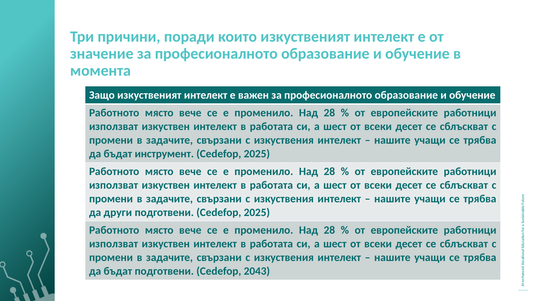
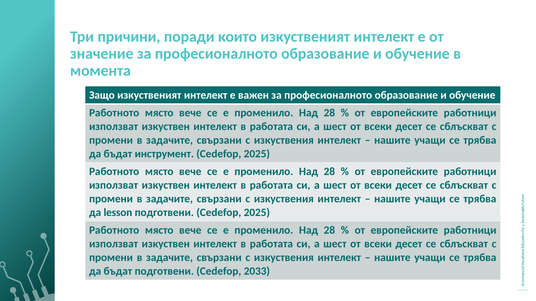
други: други -> lesson
2043: 2043 -> 2033
